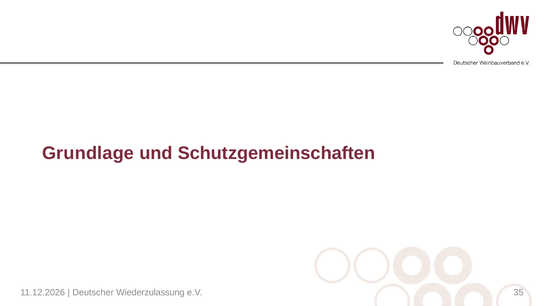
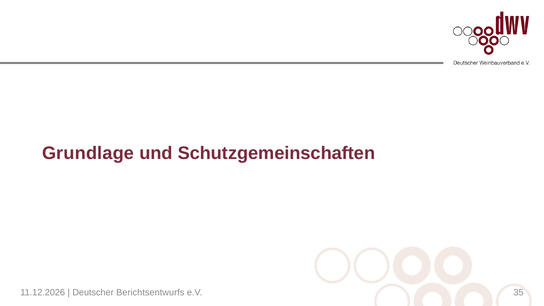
Wiederzulassung: Wiederzulassung -> Berichtsentwurfs
